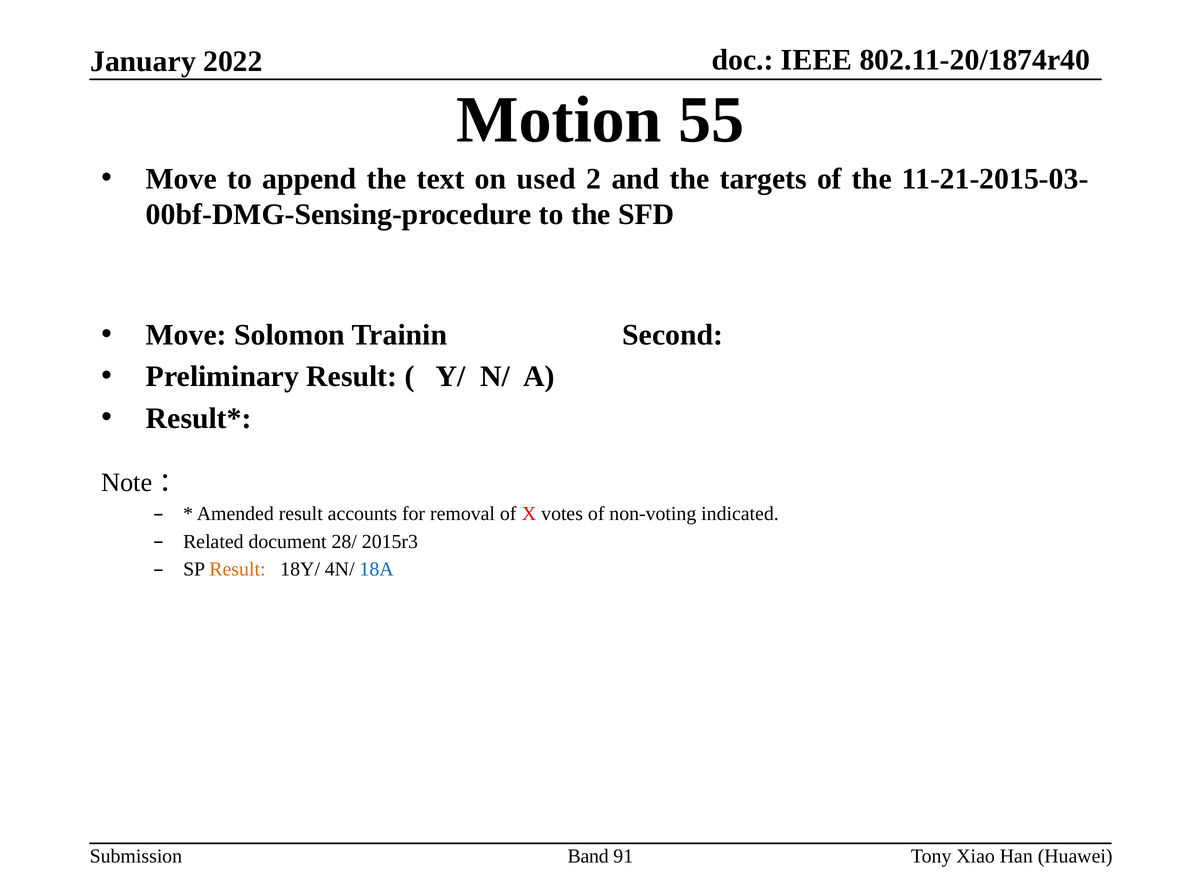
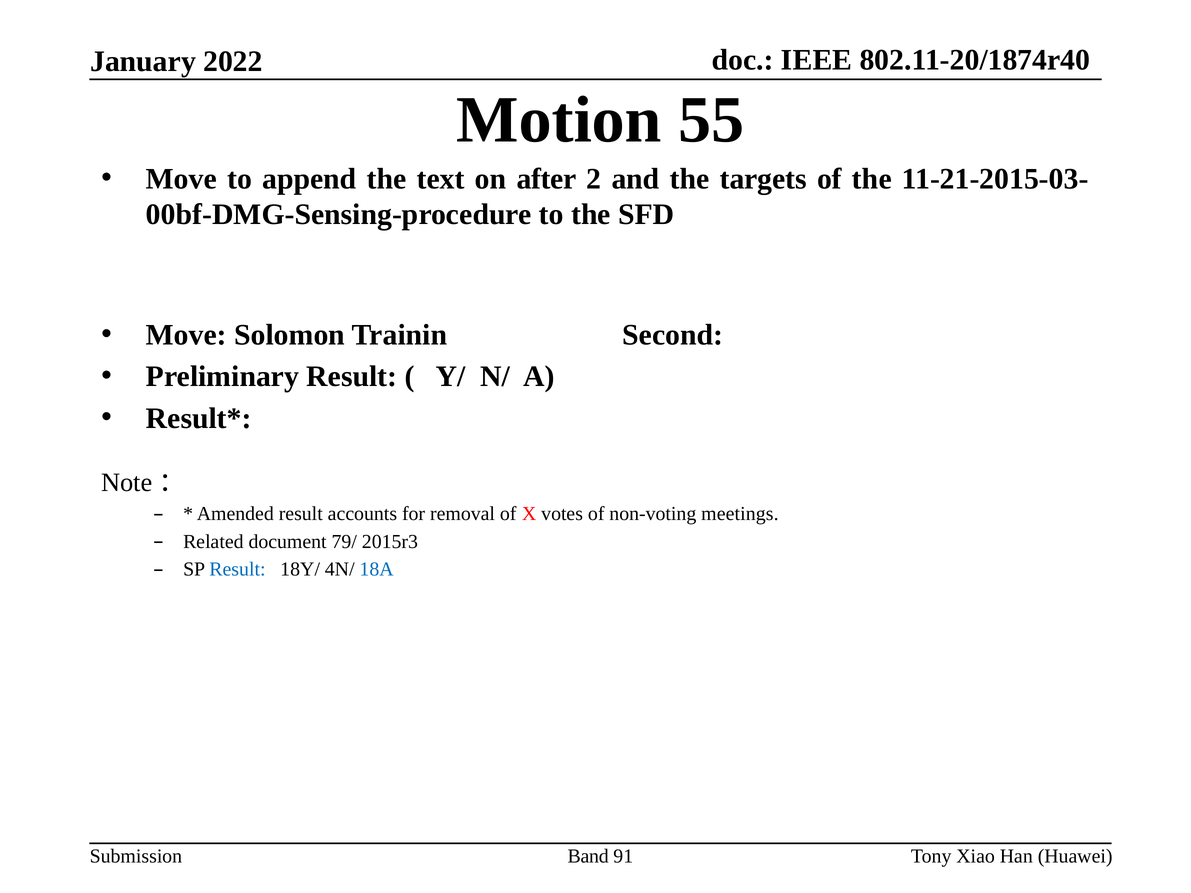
used: used -> after
indicated: indicated -> meetings
28/: 28/ -> 79/
Result at (237, 570) colour: orange -> blue
